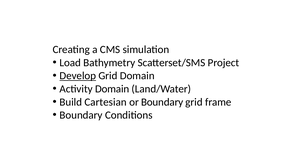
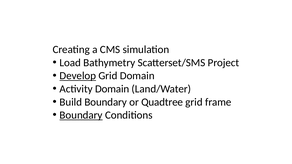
Build Cartesian: Cartesian -> Boundary
or Boundary: Boundary -> Quadtree
Boundary at (81, 115) underline: none -> present
